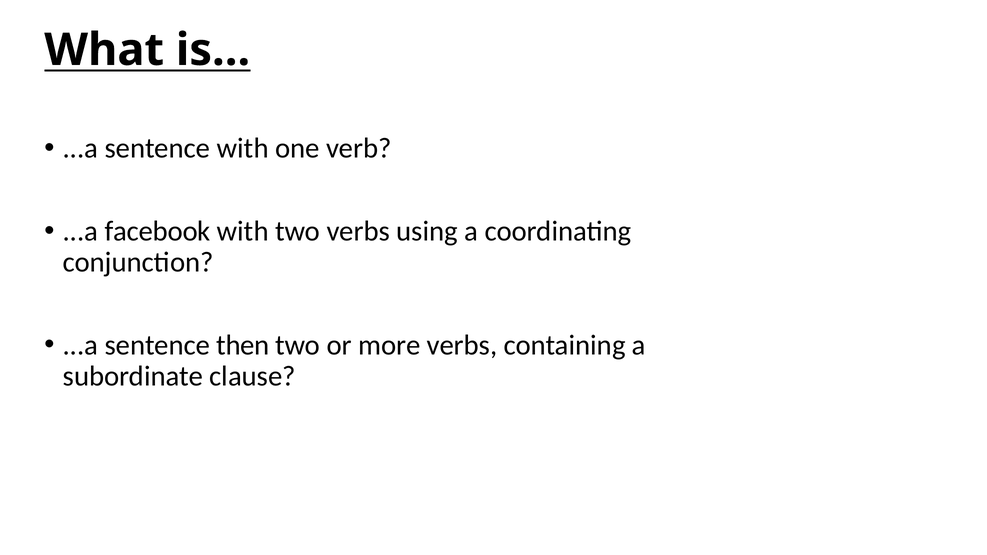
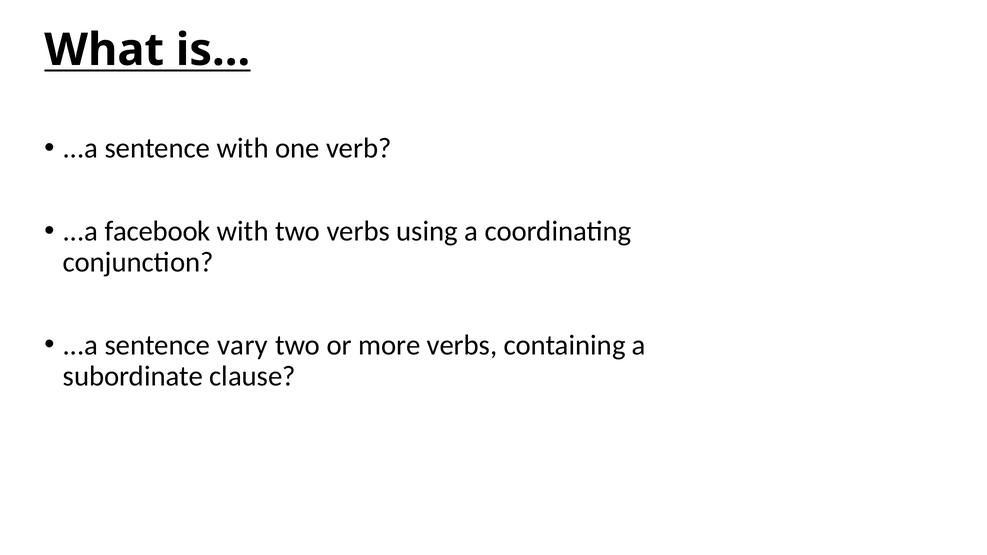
then: then -> vary
